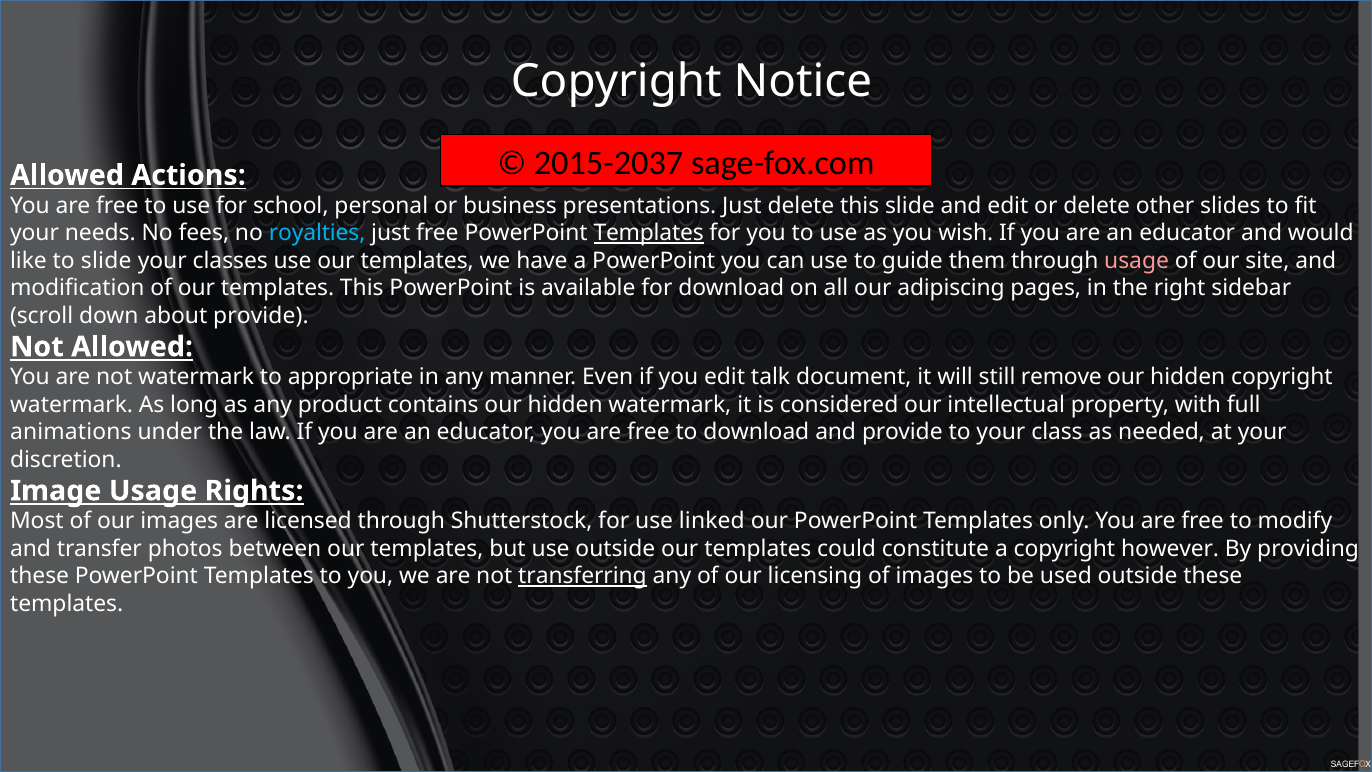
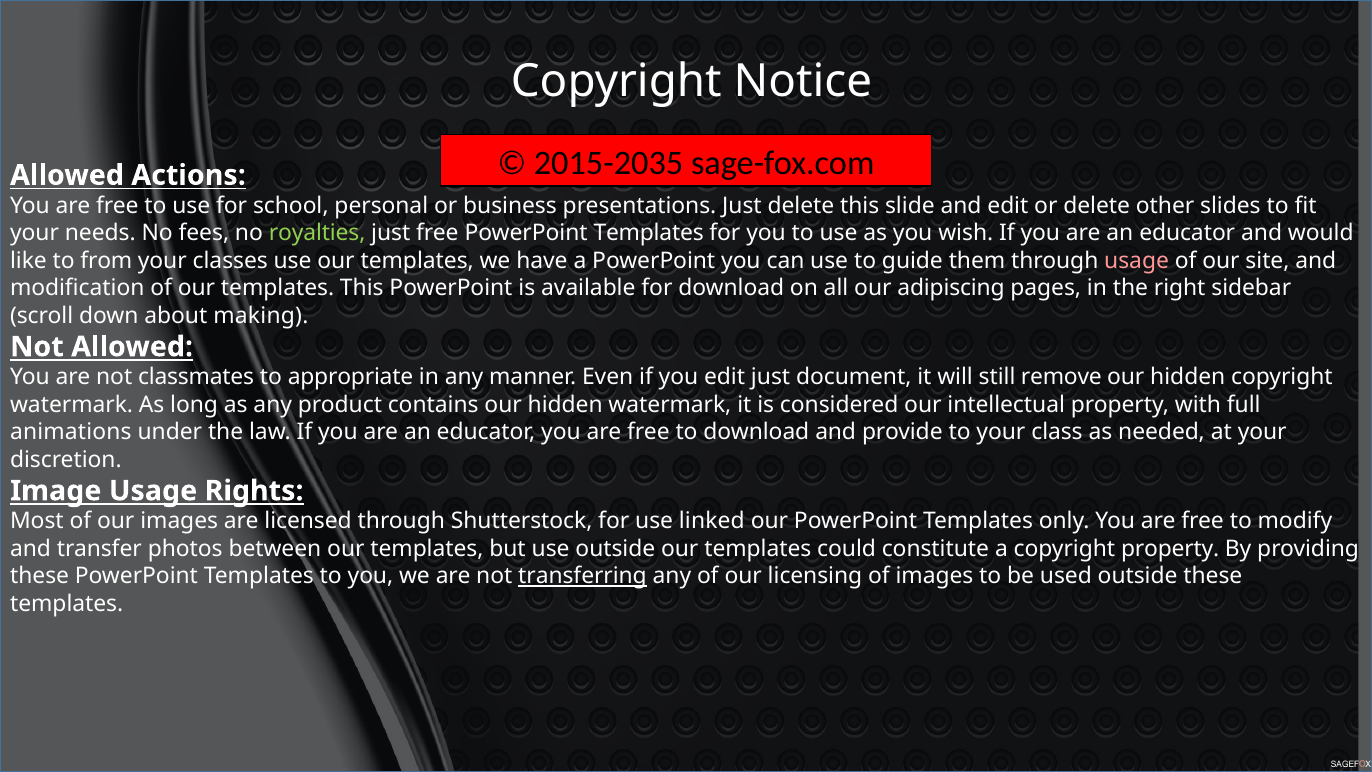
2015-2037: 2015-2037 -> 2015-2035
royalties colour: light blue -> light green
Templates at (649, 233) underline: present -> none
to slide: slide -> from
about provide: provide -> making
not watermark: watermark -> classmates
edit talk: talk -> just
copyright however: however -> property
